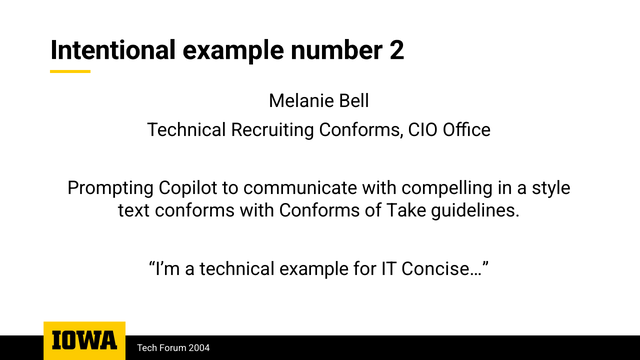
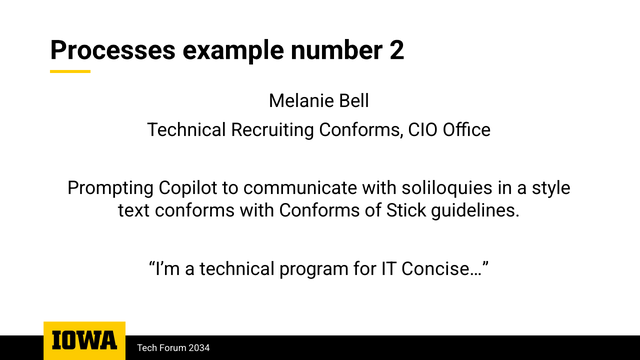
Intentional: Intentional -> Processes
compelling: compelling -> soliloquies
Take: Take -> Stick
technical example: example -> program
2004: 2004 -> 2034
